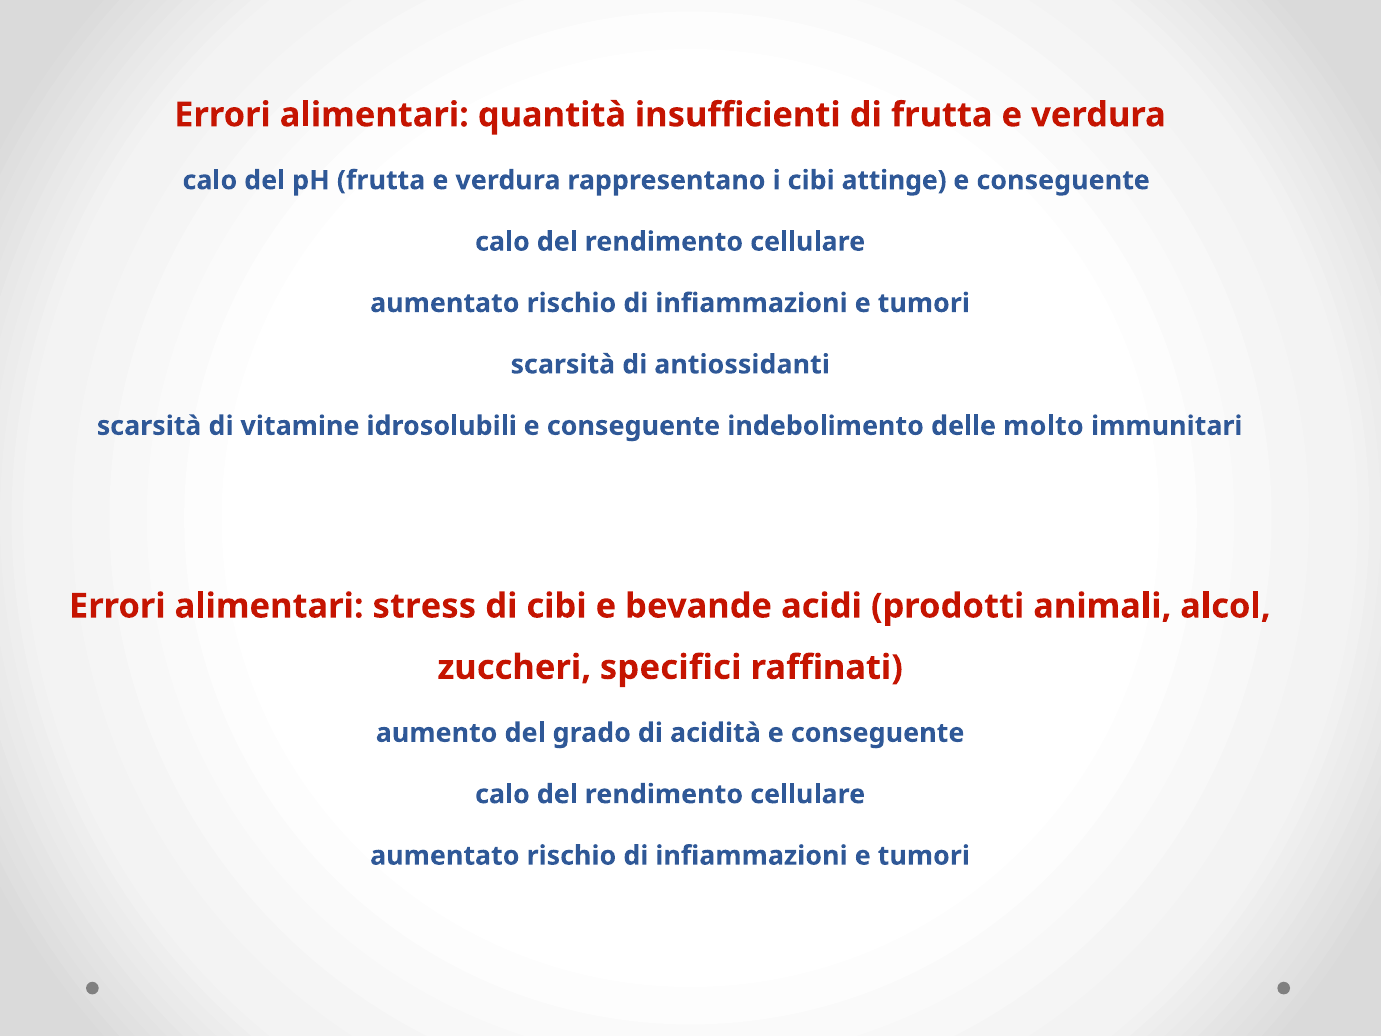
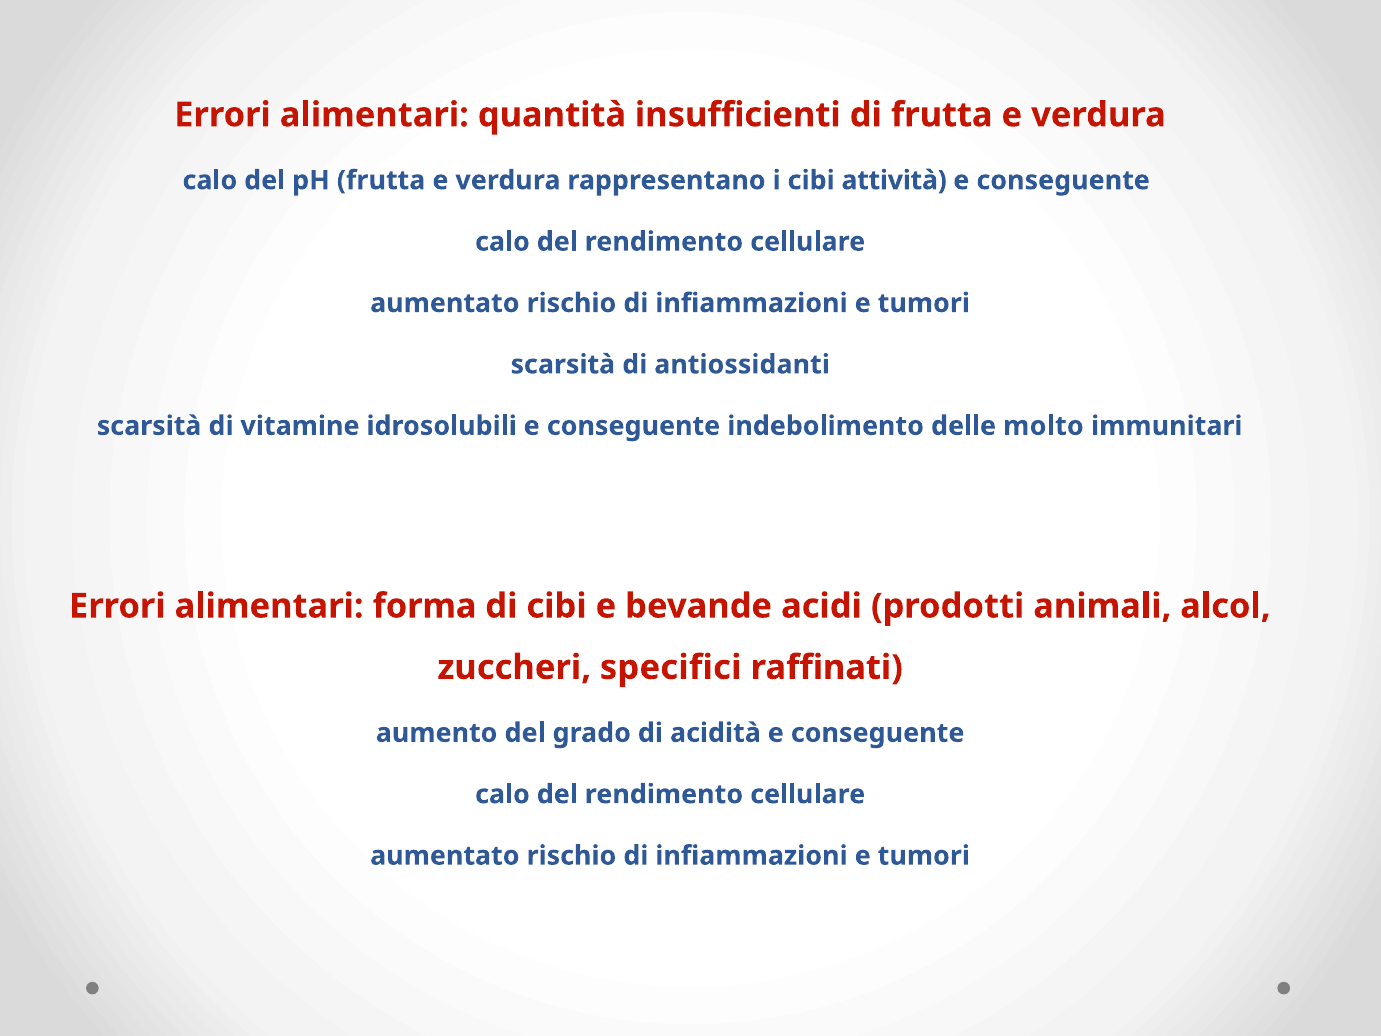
attinge: attinge -> attività
stress: stress -> forma
